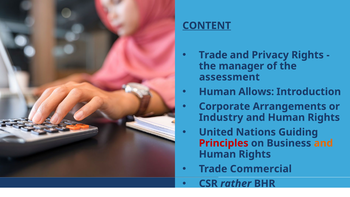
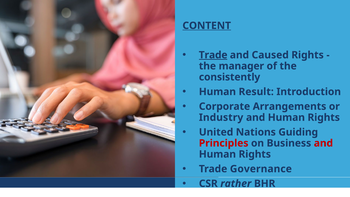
Trade at (213, 55) underline: none -> present
Privacy: Privacy -> Caused
assessment: assessment -> consistently
Allows: Allows -> Result
and at (323, 143) colour: orange -> red
Commercial: Commercial -> Governance
